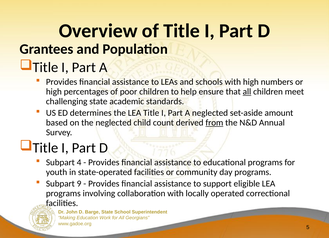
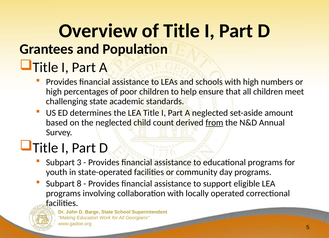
all at (247, 92) underline: present -> none
4: 4 -> 3
9: 9 -> 8
